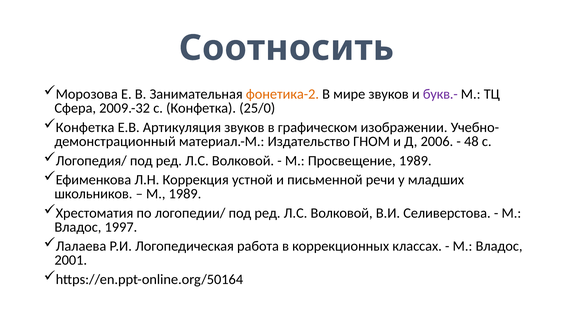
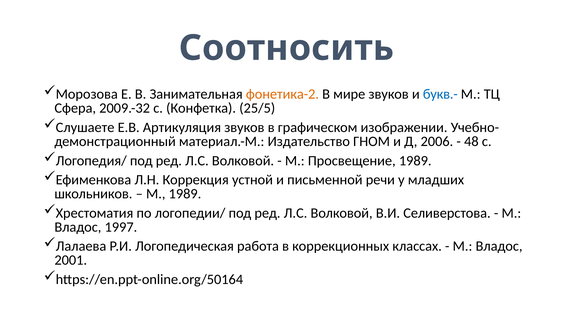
букв.- colour: purple -> blue
25/0: 25/0 -> 25/5
Конфетка at (85, 128): Конфетка -> Слушаете
